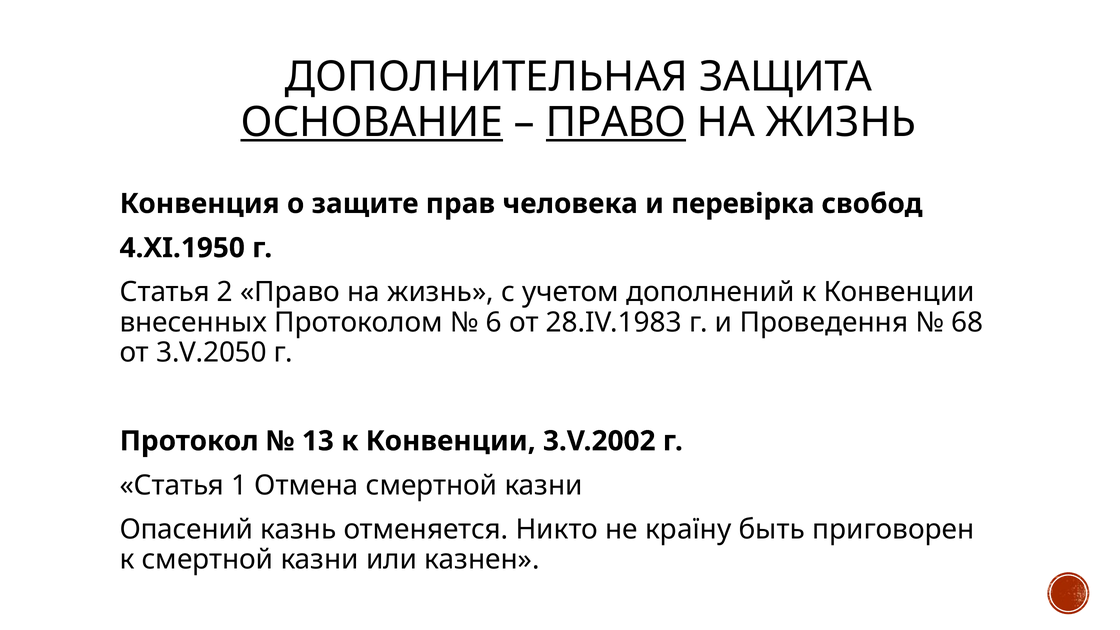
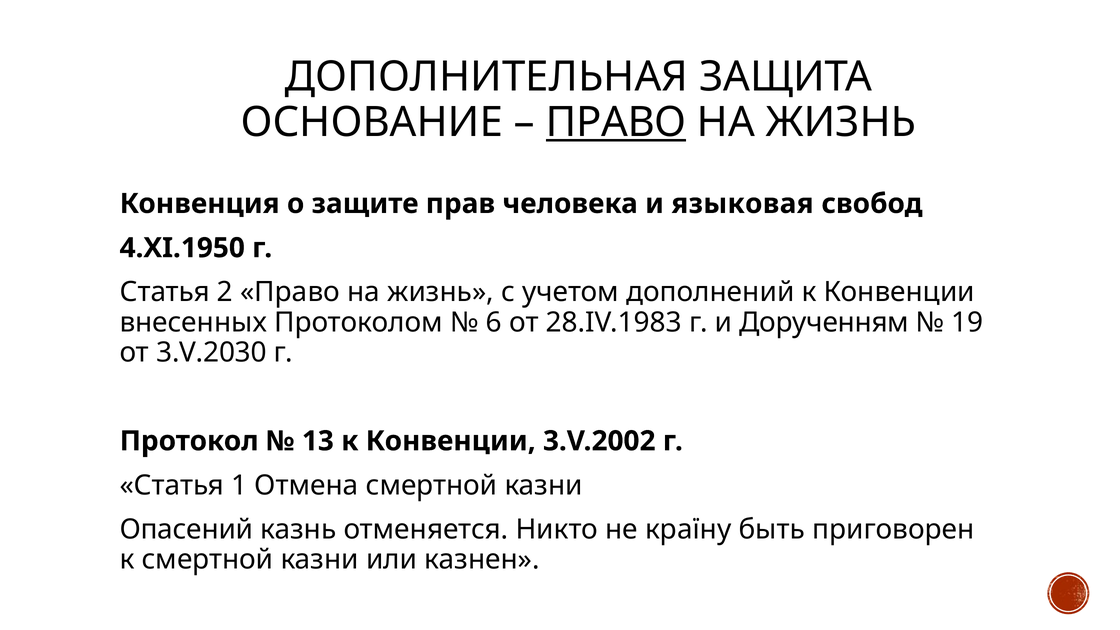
ОСНОВАНИЕ underline: present -> none
перевірка: перевірка -> языковая
Проведення: Проведення -> Дорученням
68: 68 -> 19
3.V.2050: 3.V.2050 -> 3.V.2030
